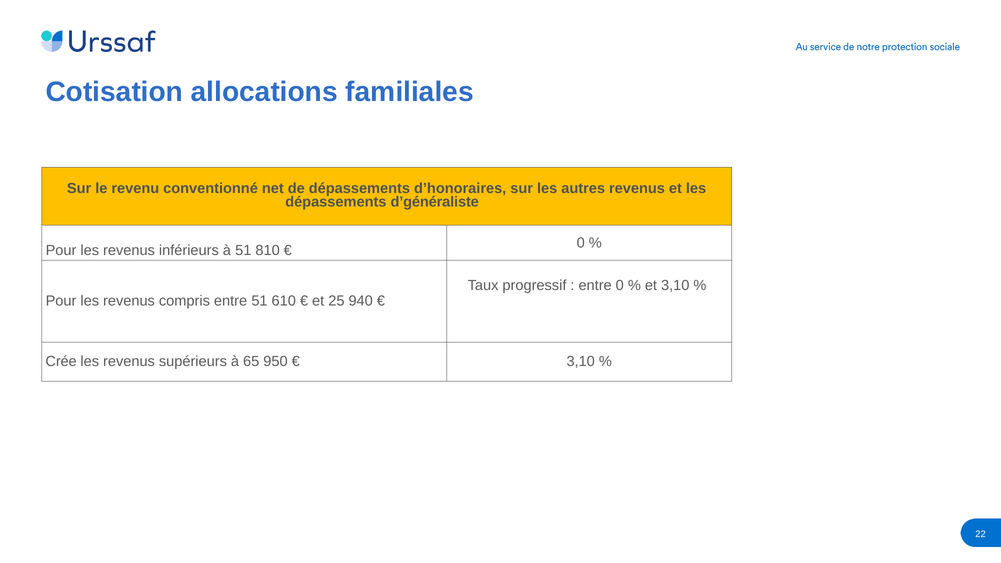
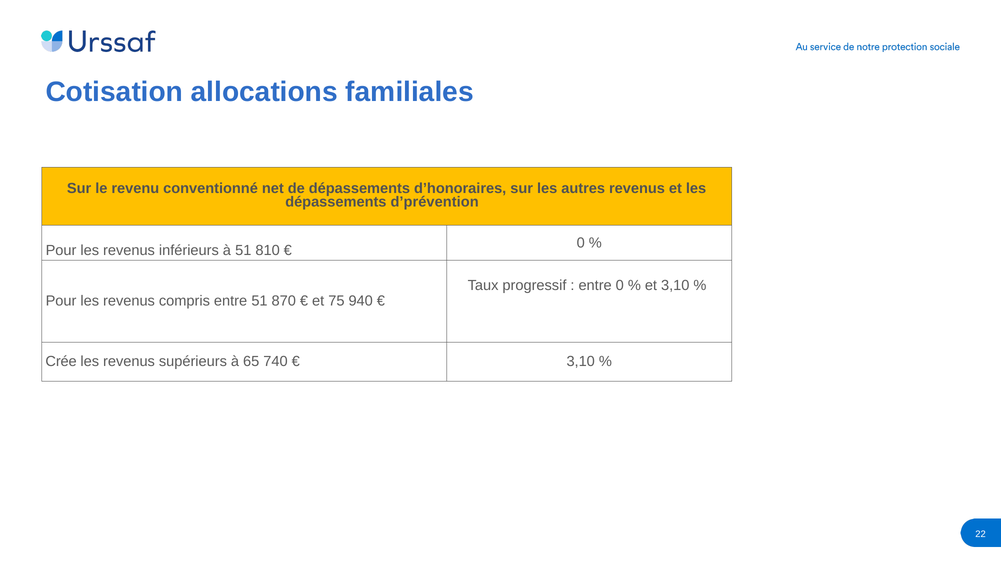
d’généraliste: d’généraliste -> d’prévention
610: 610 -> 870
25: 25 -> 75
950: 950 -> 740
